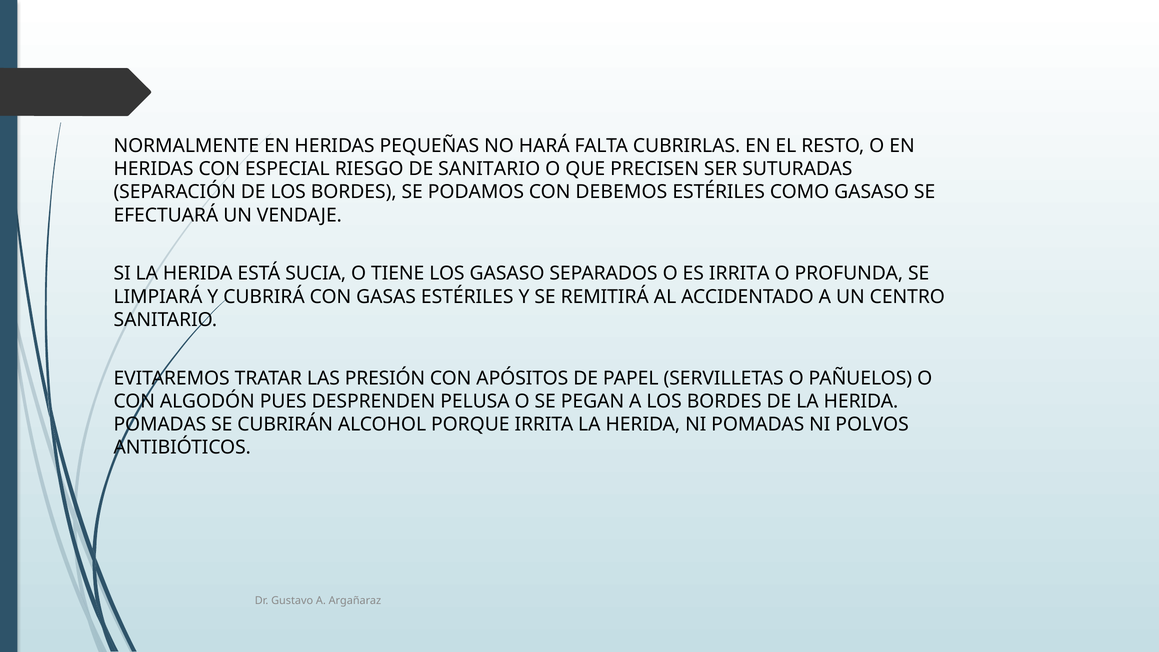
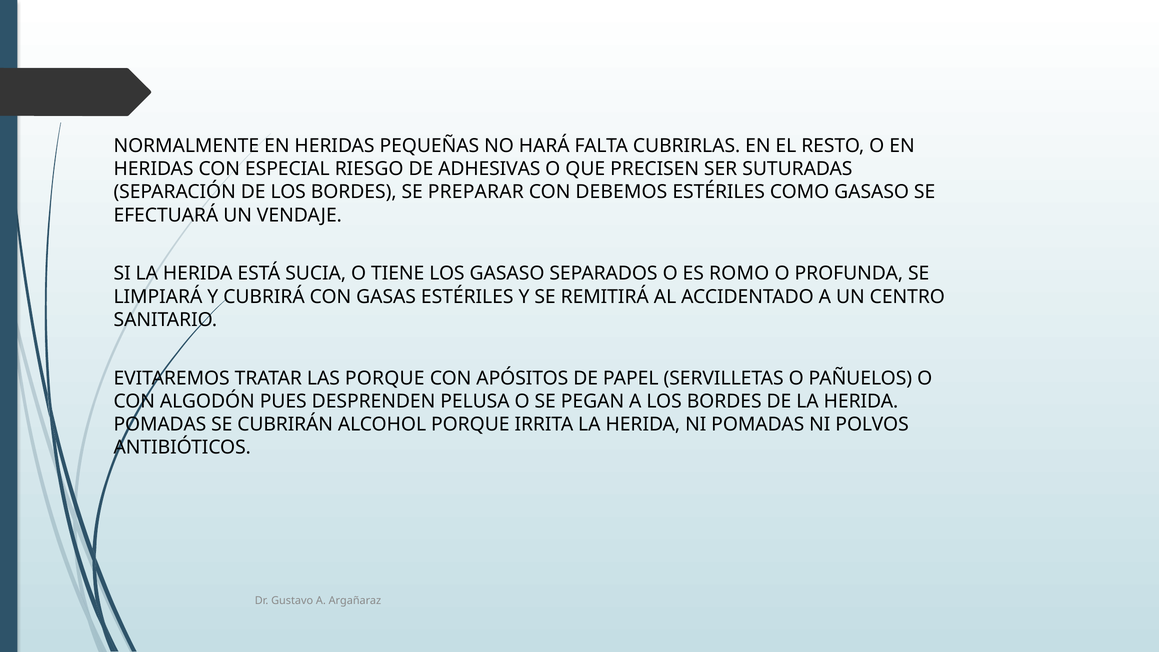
DE SANITARIO: SANITARIO -> ADHESIVAS
PODAMOS: PODAMOS -> PREPARAR
ES IRRITA: IRRITA -> ROMO
LAS PRESIÓN: PRESIÓN -> PORQUE
